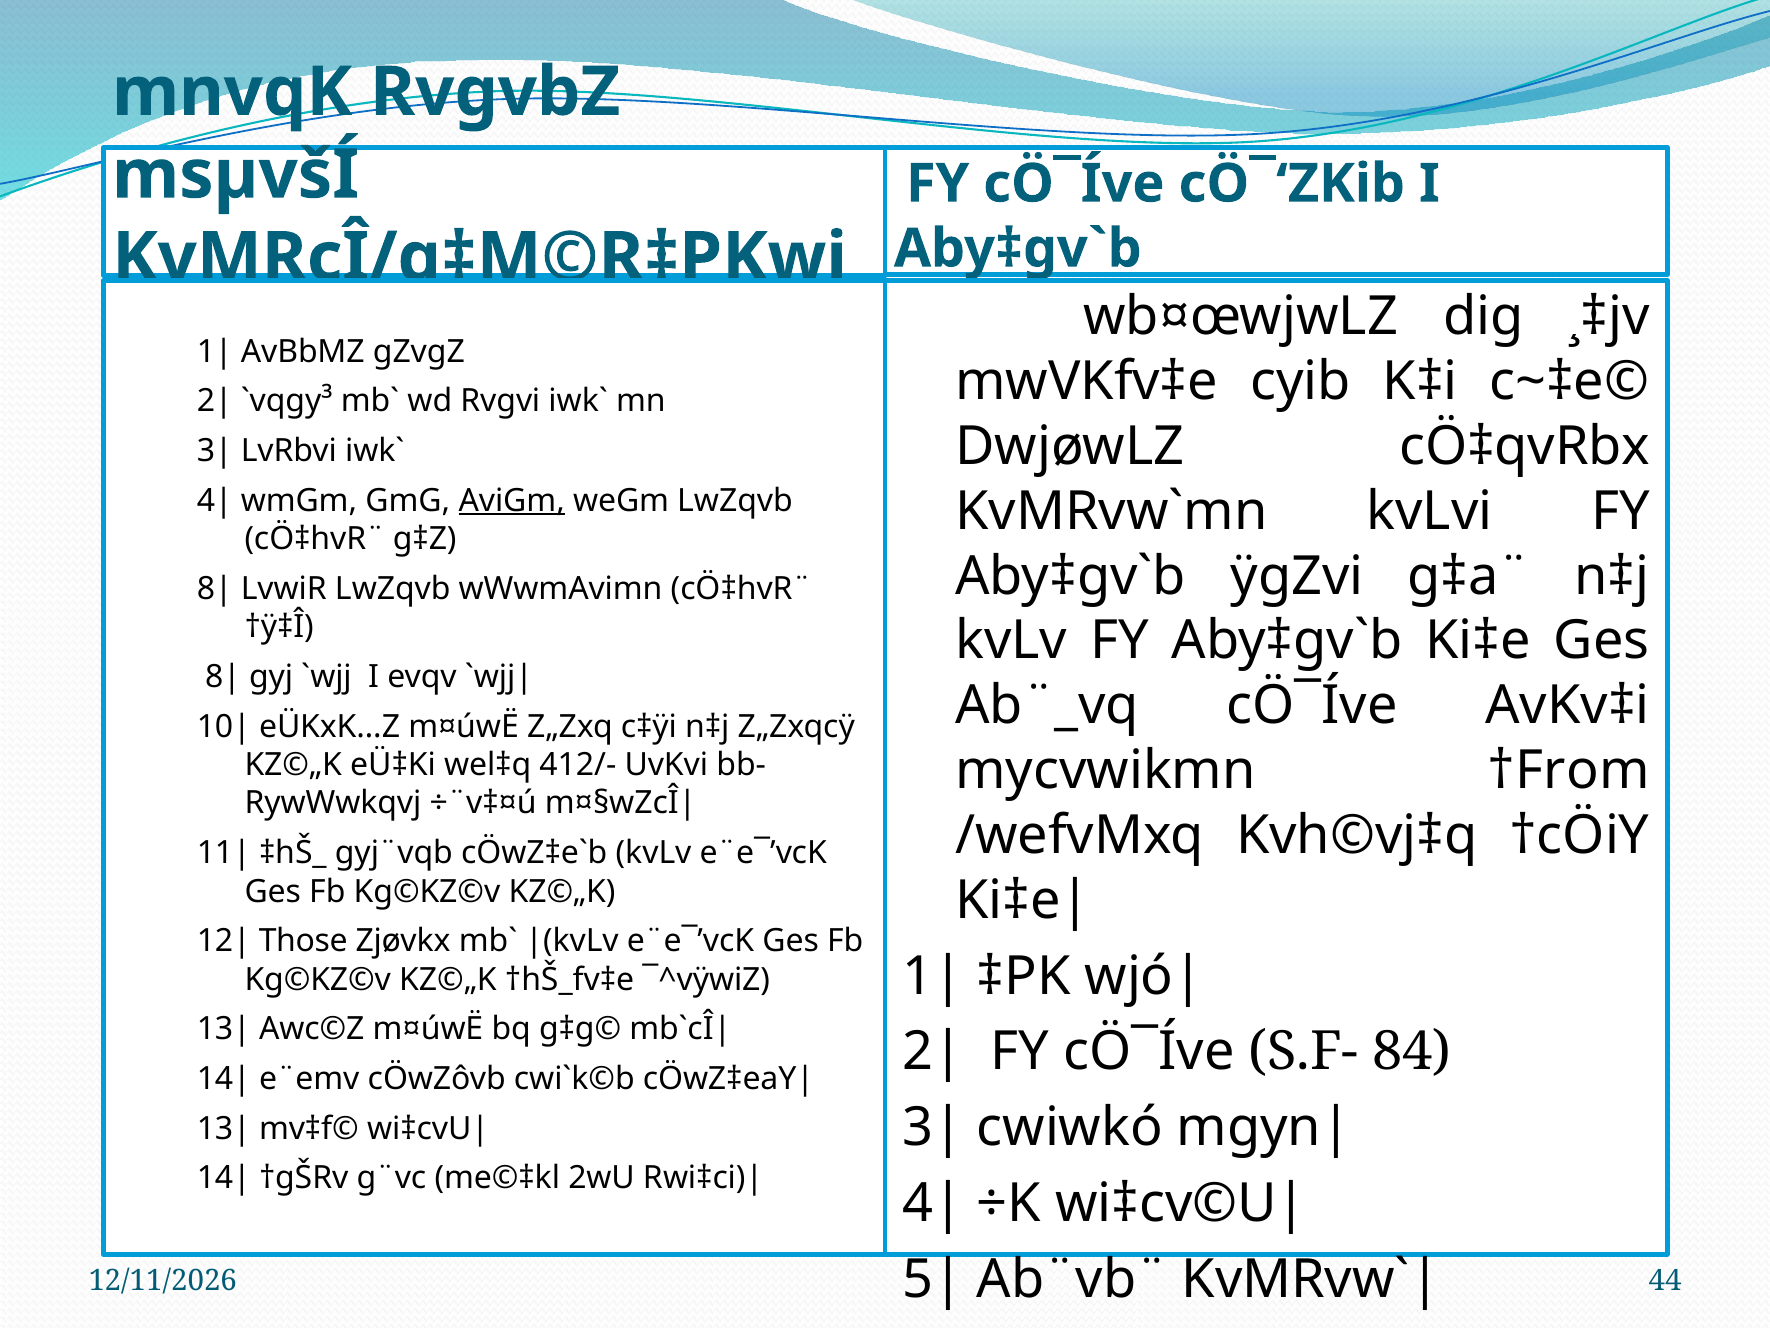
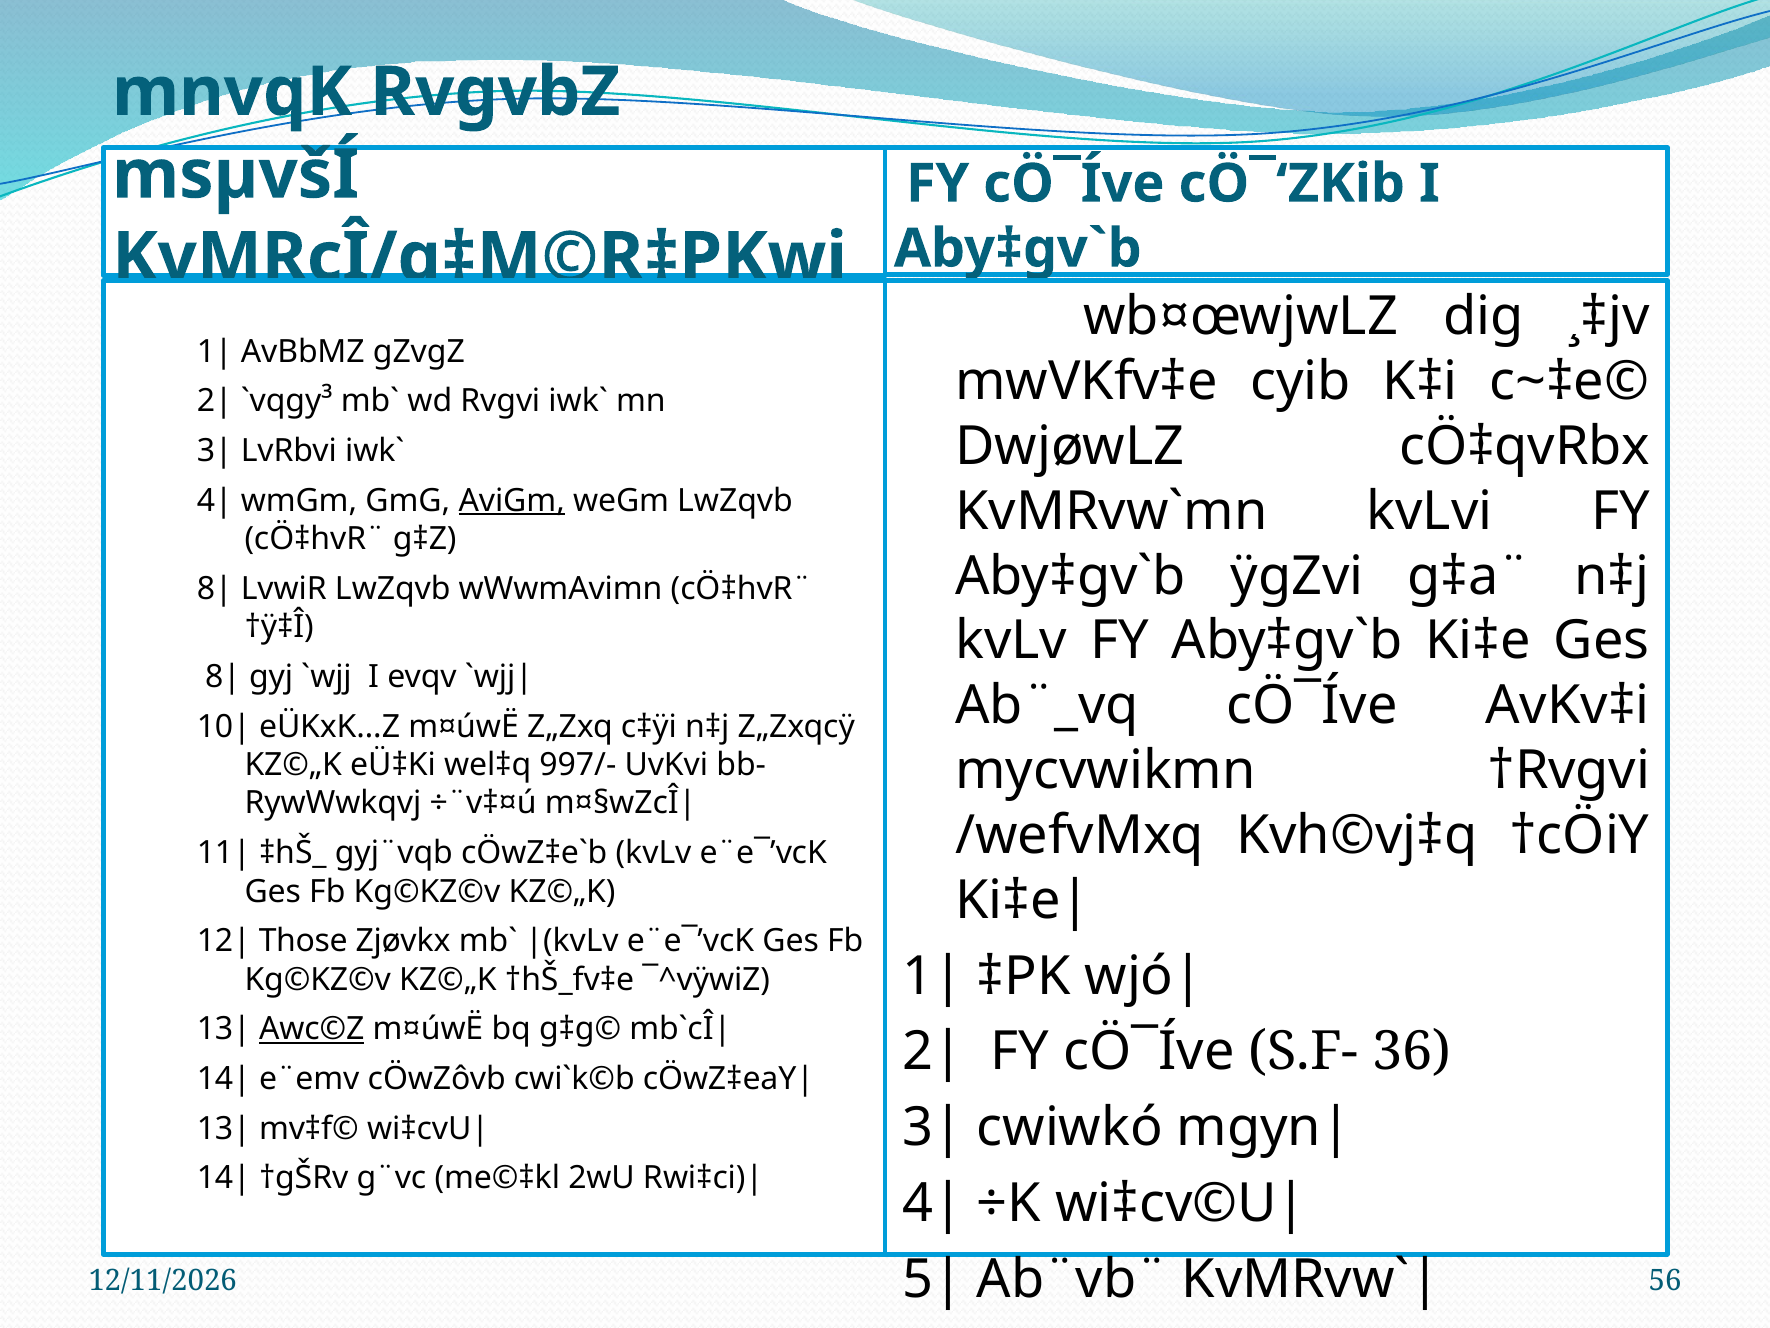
†From: †From -> †Rvgvi
412/-: 412/- -> 997/-
Awc©Z underline: none -> present
84: 84 -> 36
44: 44 -> 56
